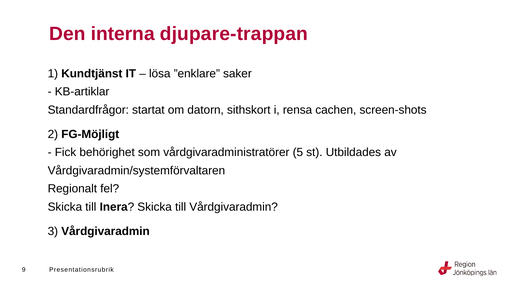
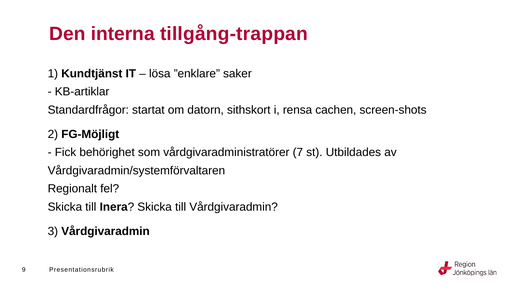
djupare-trappan: djupare-trappan -> tillgång-trappan
5: 5 -> 7
